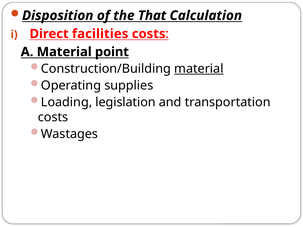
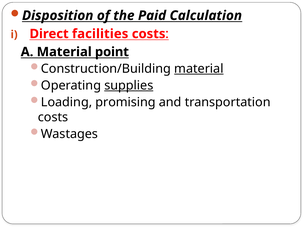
That: That -> Paid
supplies underline: none -> present
legislation: legislation -> promising
